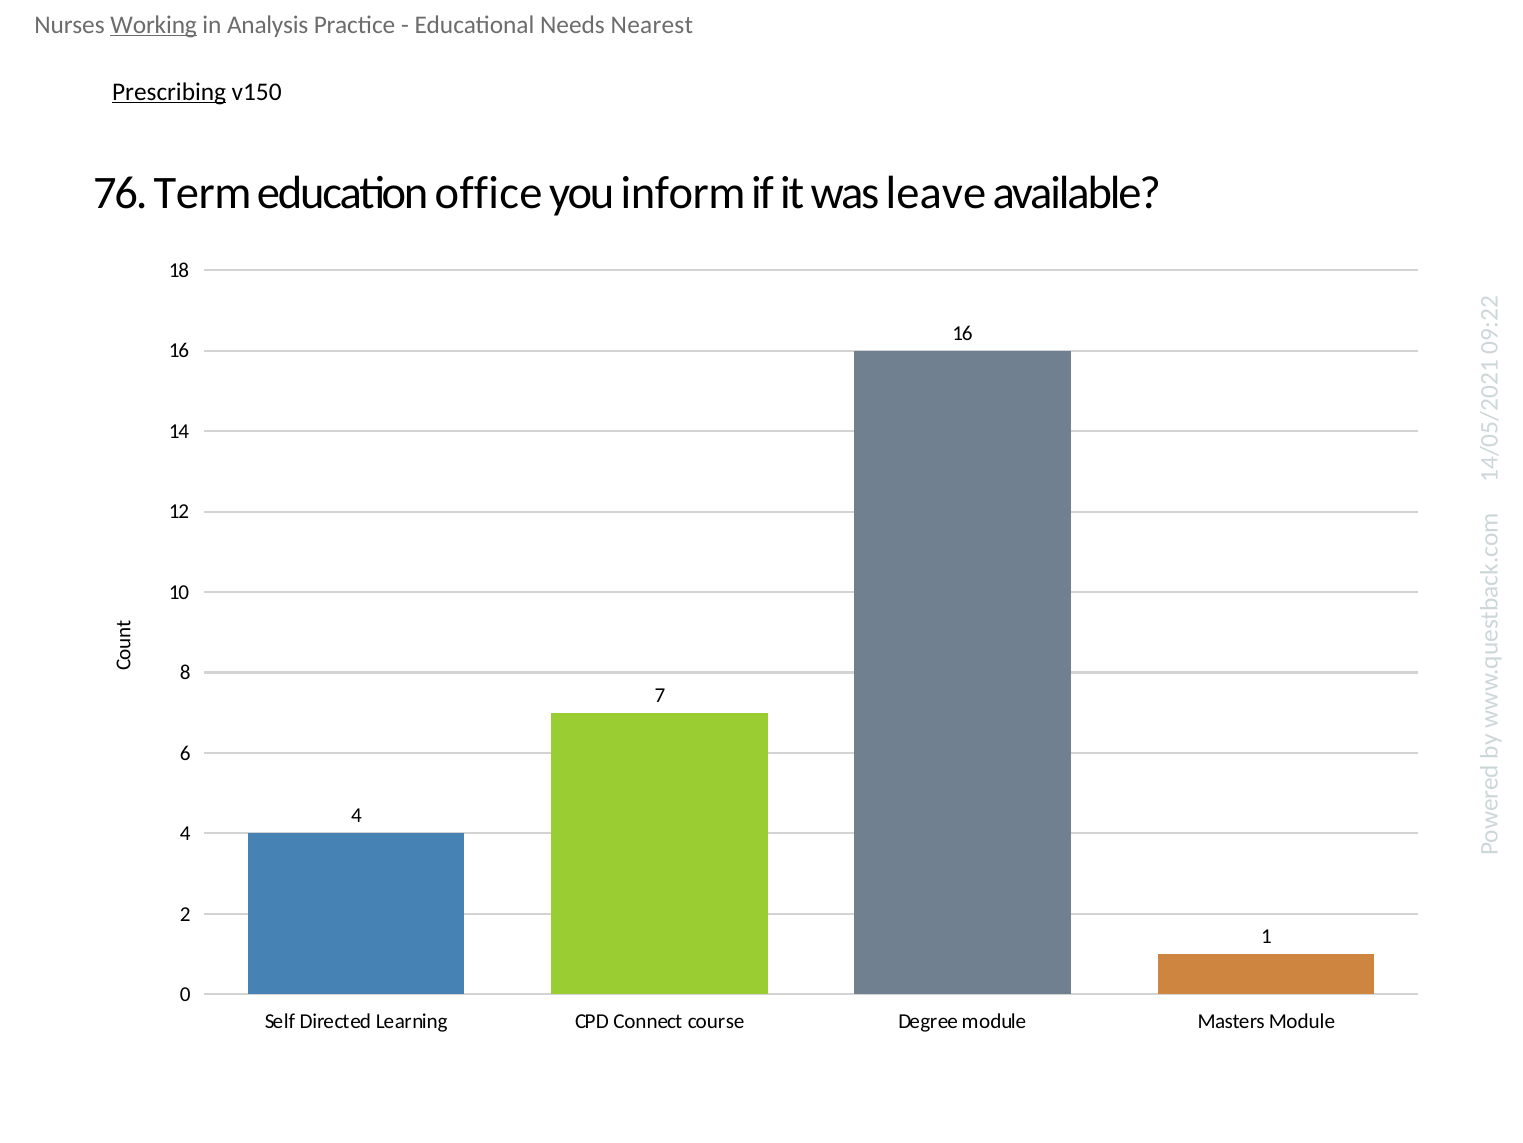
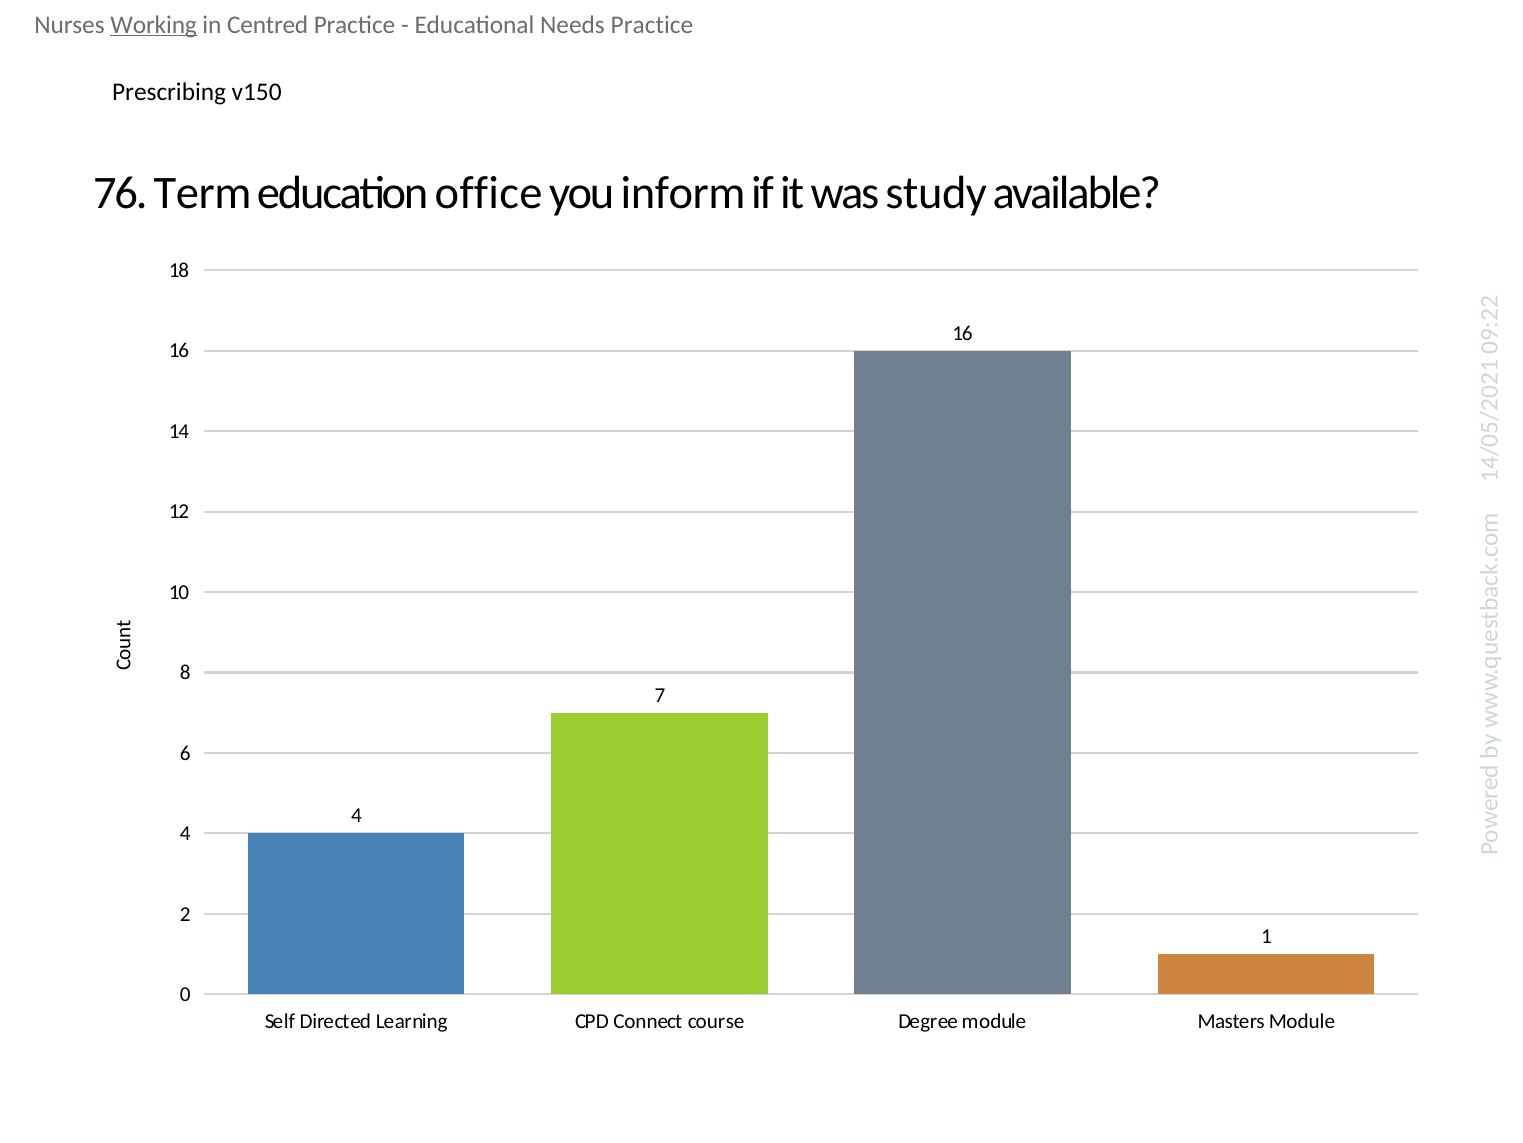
Analysis: Analysis -> Centred
Needs Nearest: Nearest -> Practice
Prescribing underline: present -> none
leave: leave -> study
